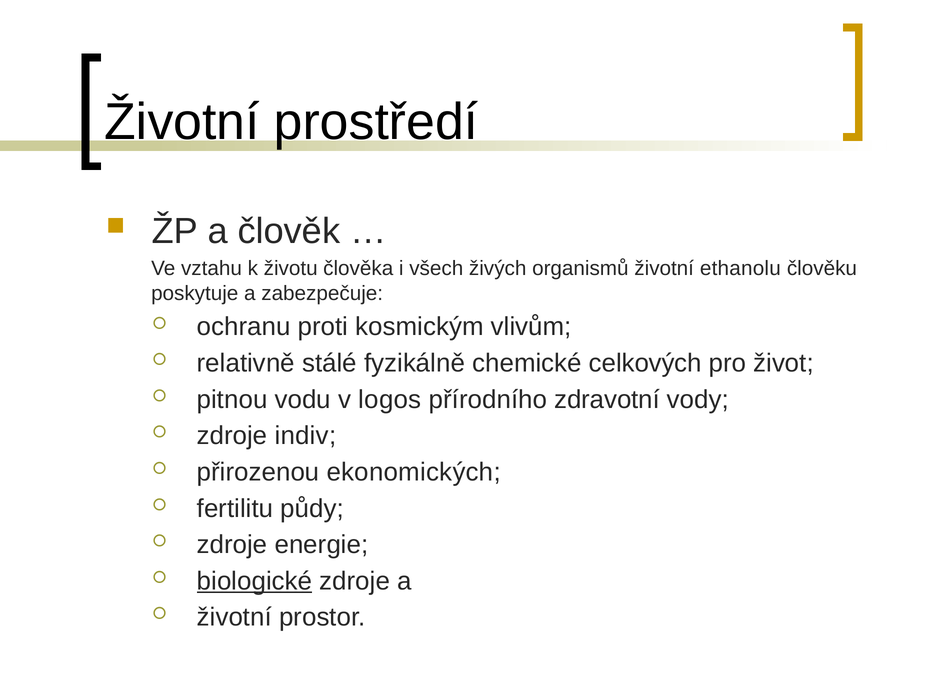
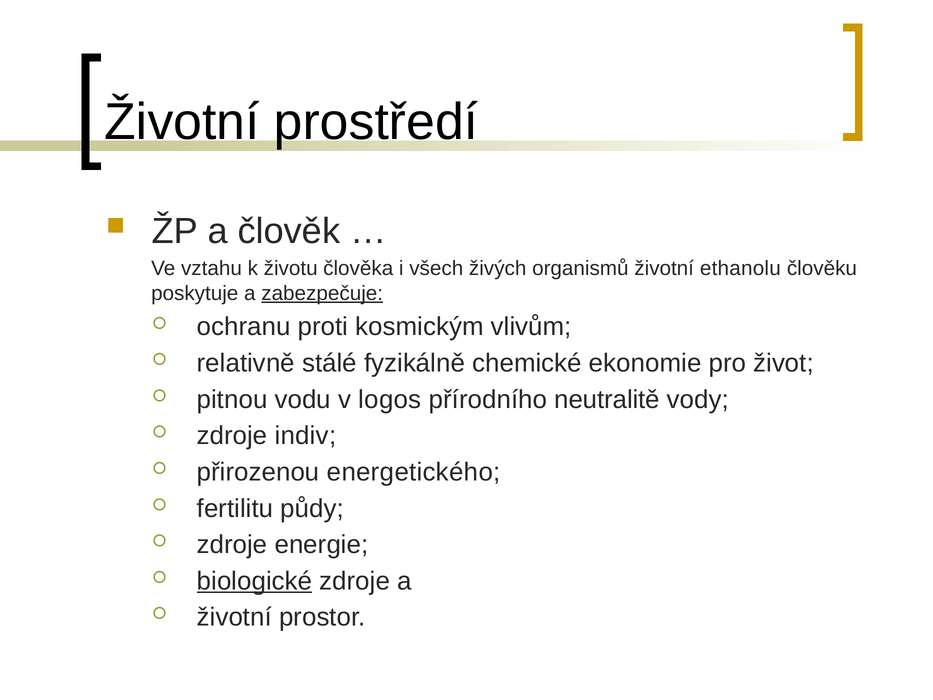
zabezpečuje underline: none -> present
celkových: celkových -> ekonomie
zdravotní: zdravotní -> neutralitě
ekonomických: ekonomických -> energetického
